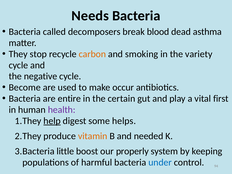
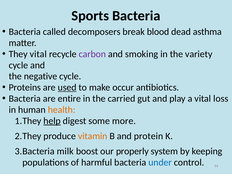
Needs: Needs -> Sports
They stop: stop -> vital
carbon colour: orange -> purple
Become: Become -> Proteins
used underline: none -> present
certain: certain -> carried
first: first -> loss
health colour: purple -> orange
helps: helps -> more
needed: needed -> protein
little: little -> milk
